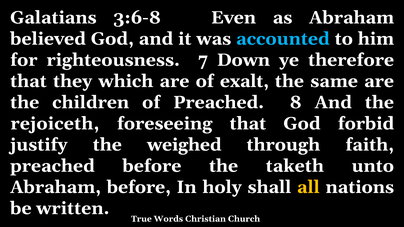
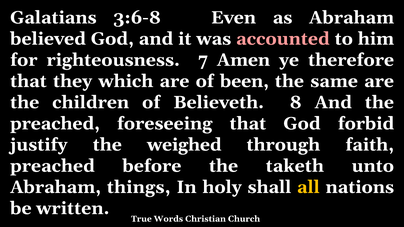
accounted colour: light blue -> pink
Down: Down -> Amen
exalt: exalt -> been
of Preached: Preached -> Believeth
rejoiceth at (55, 124): rejoiceth -> preached
Abraham before: before -> things
